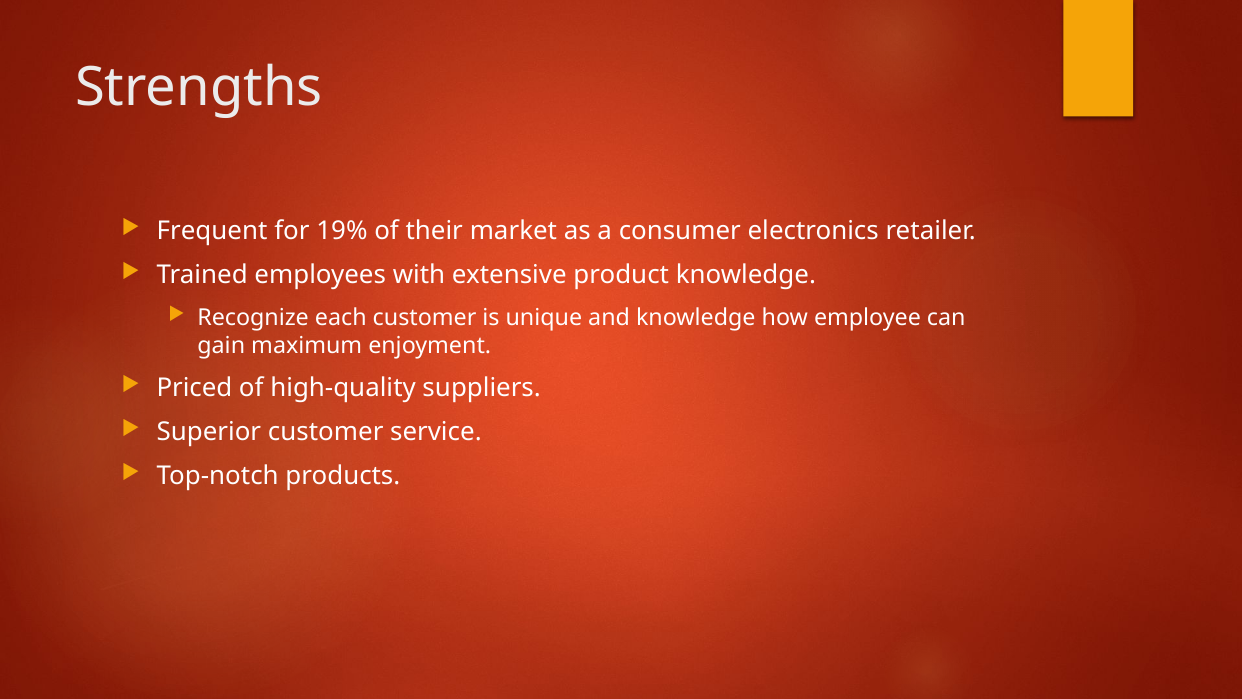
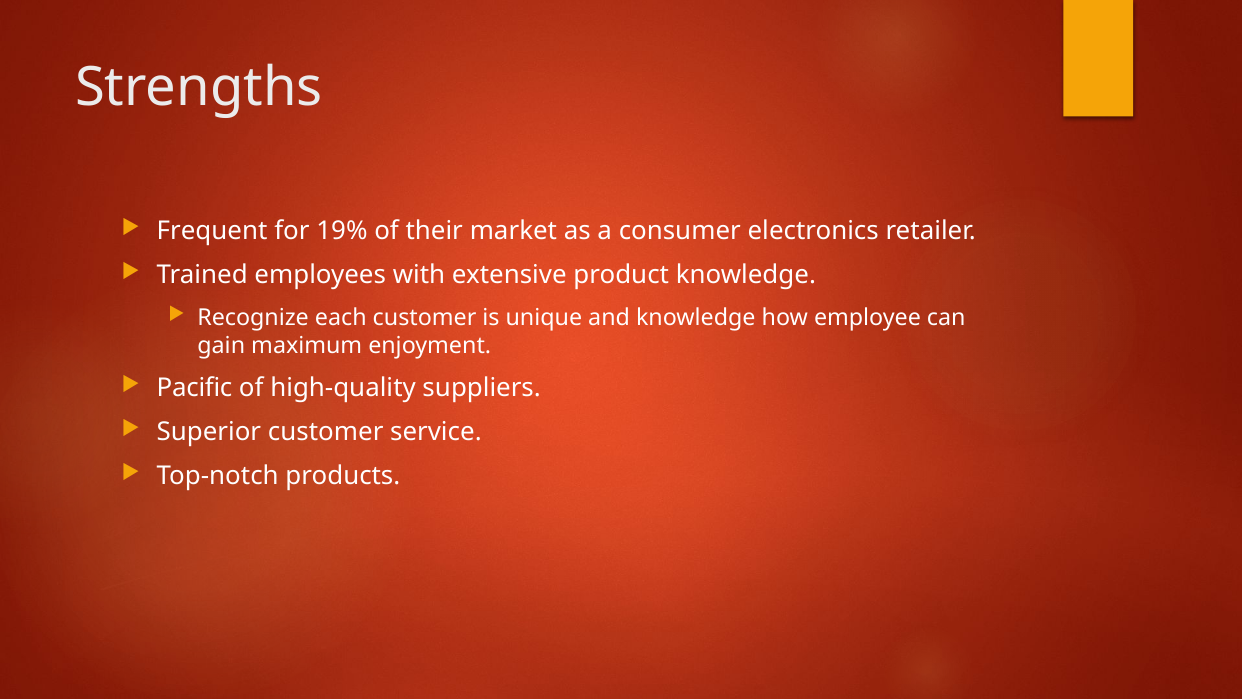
Priced: Priced -> Pacific
